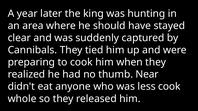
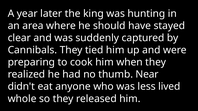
less cook: cook -> lived
